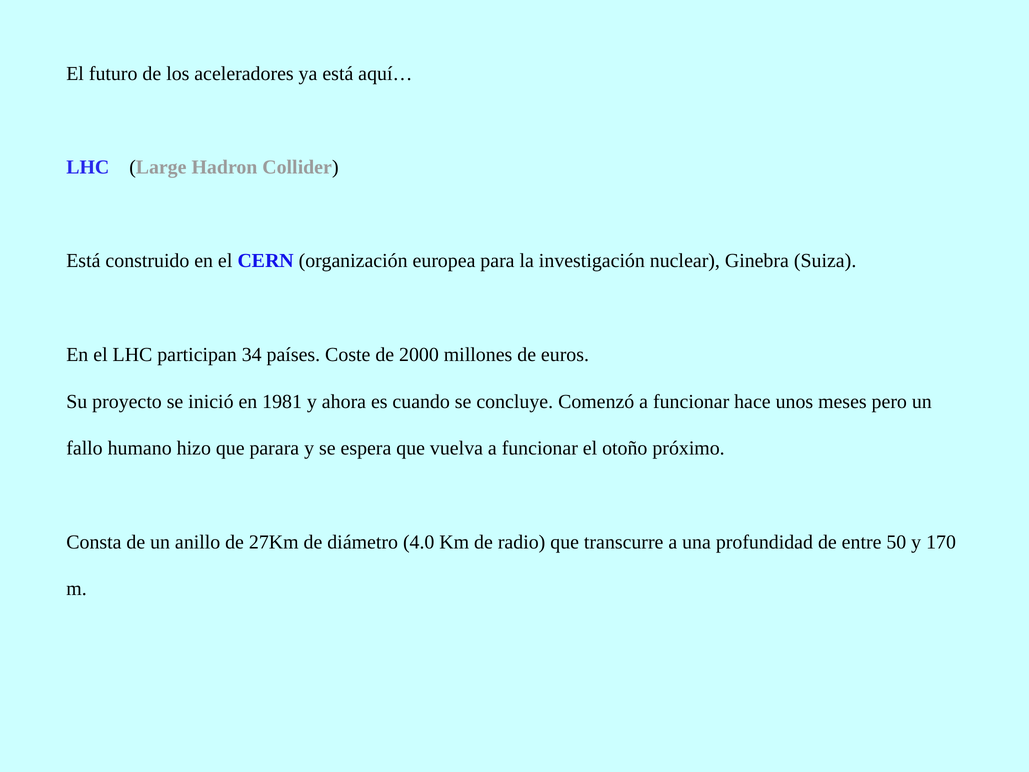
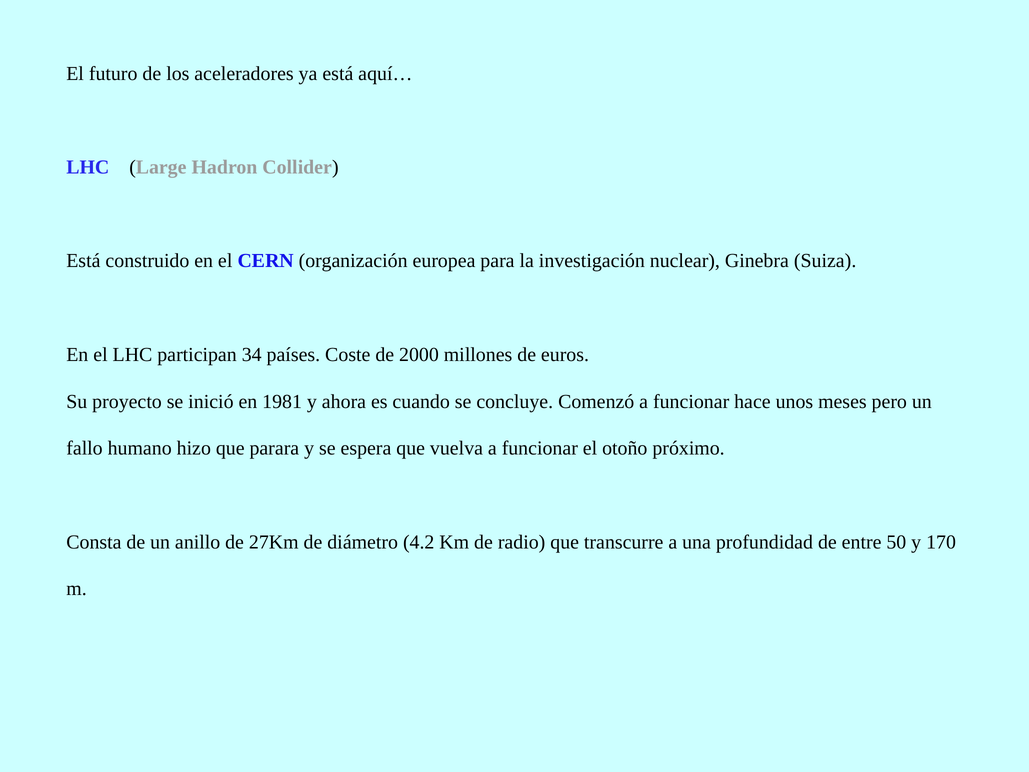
4.0: 4.0 -> 4.2
